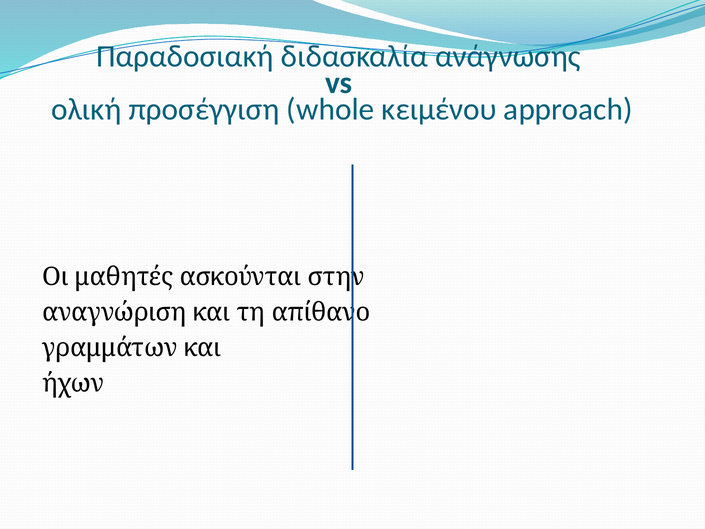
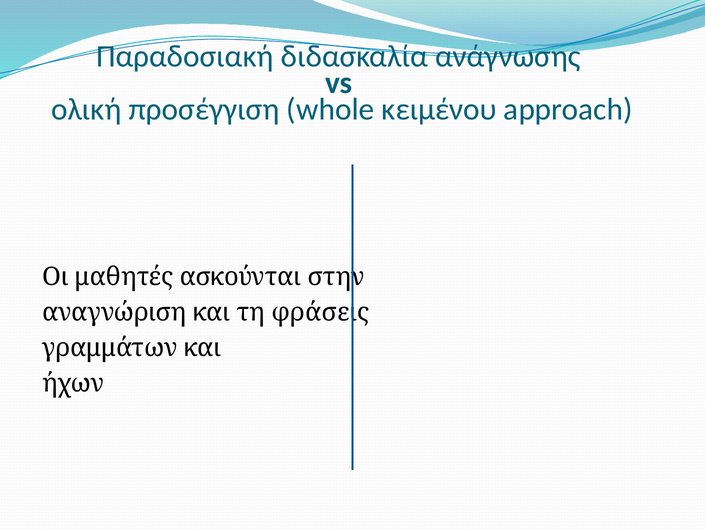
απίθανο: απίθανο -> φράσεις
